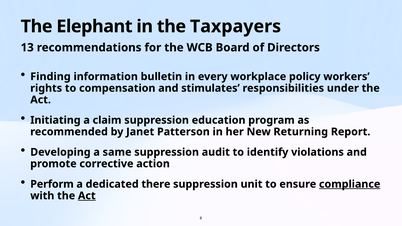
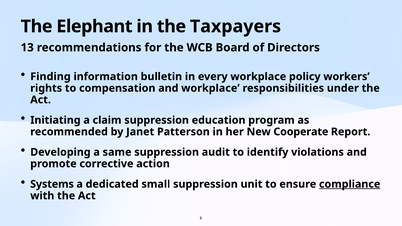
and stimulates: stimulates -> workplace
Returning: Returning -> Cooperate
Perform: Perform -> Systems
there: there -> small
Act at (87, 196) underline: present -> none
